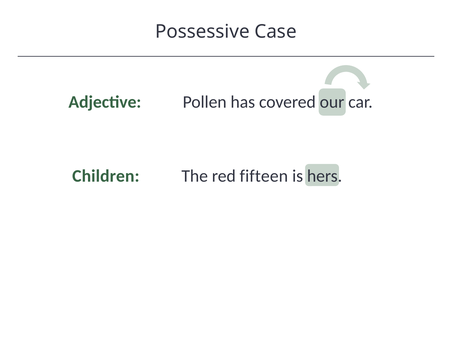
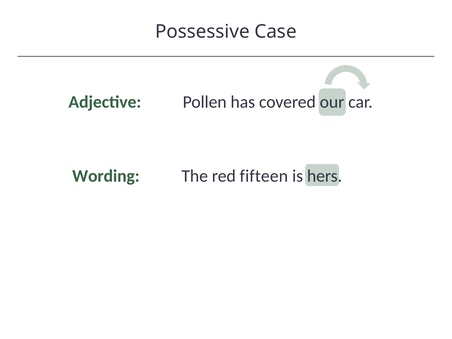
Children: Children -> Wording
